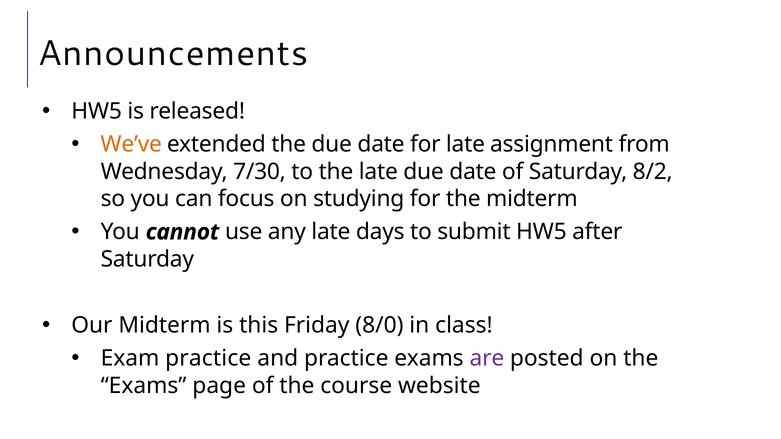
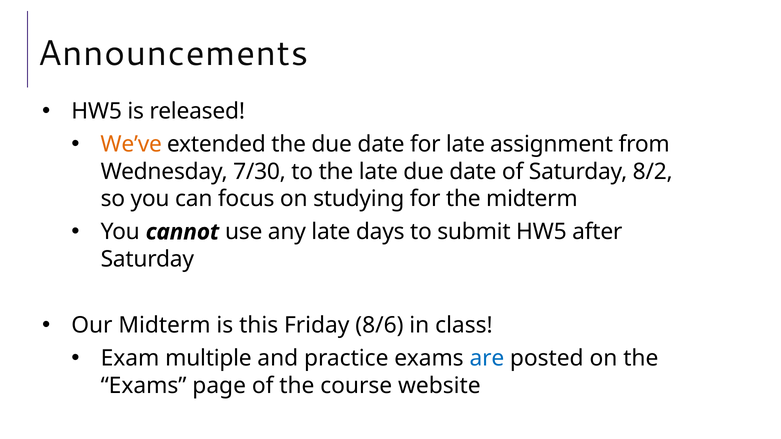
8/0: 8/0 -> 8/6
Exam practice: practice -> multiple
are colour: purple -> blue
